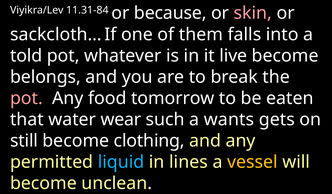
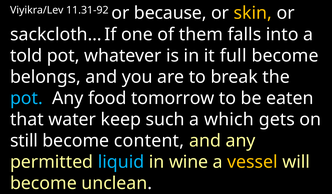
11.31-84: 11.31-84 -> 11.31-92
skin colour: pink -> yellow
live: live -> full
pot at (26, 98) colour: pink -> light blue
wear: wear -> keep
wants: wants -> which
clothing: clothing -> content
lines: lines -> wine
